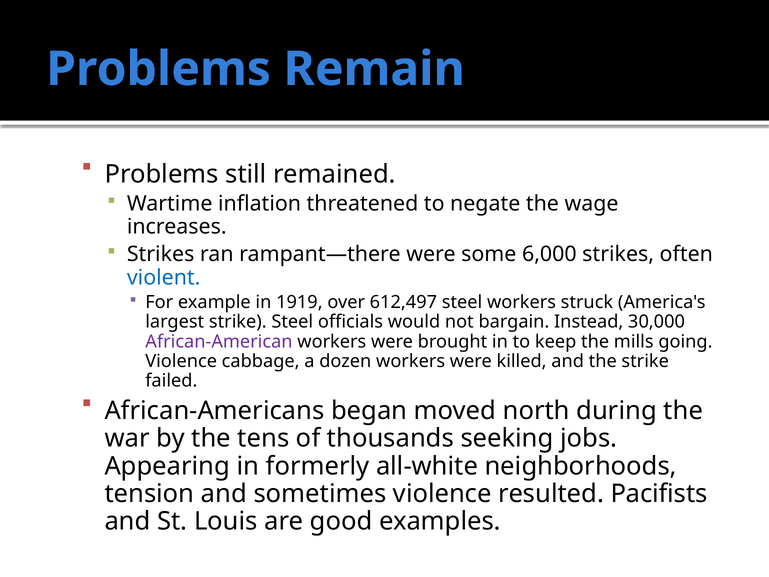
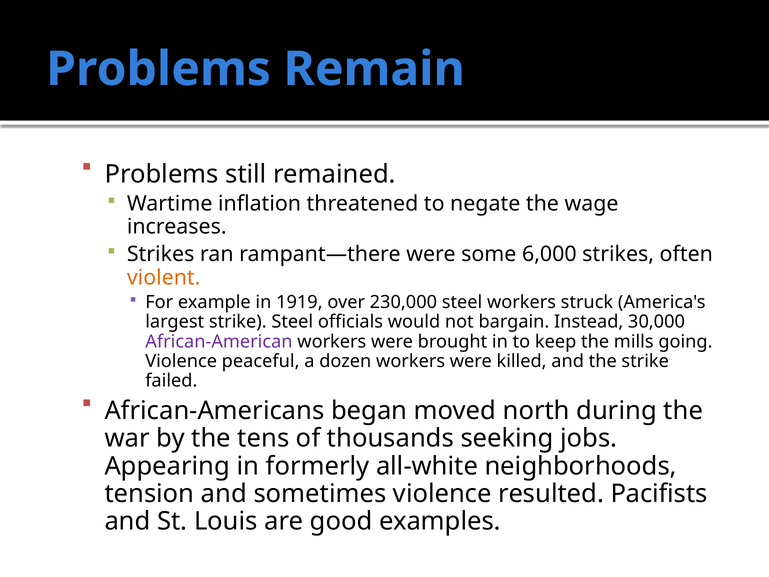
violent colour: blue -> orange
612,497: 612,497 -> 230,000
cabbage: cabbage -> peaceful
